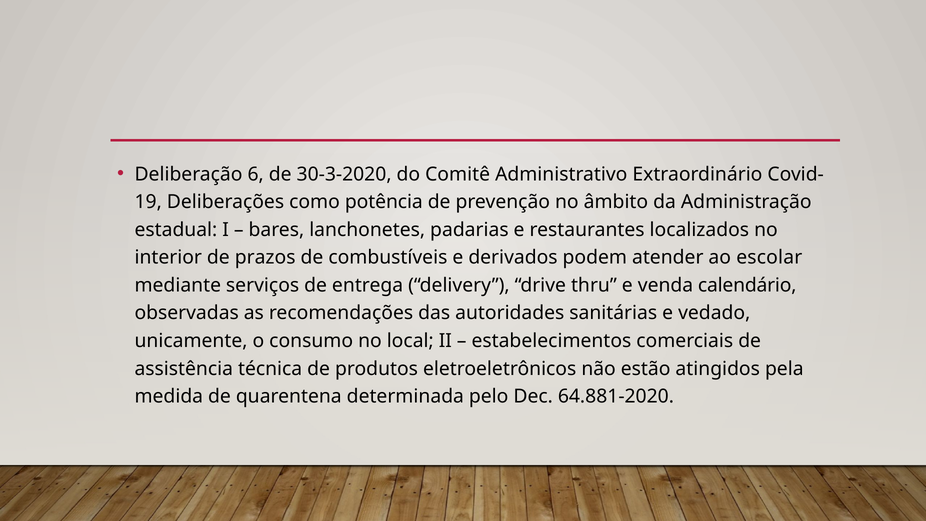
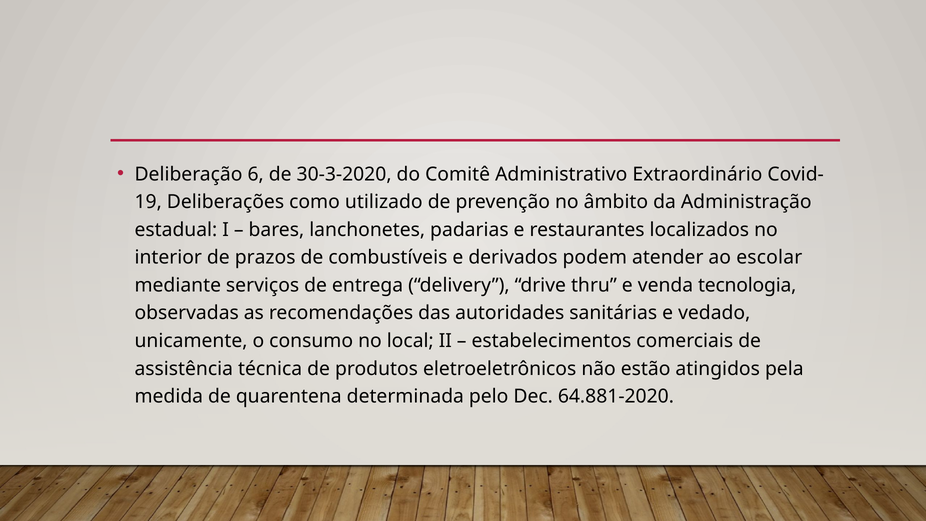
potência: potência -> utilizado
calendário: calendário -> tecnologia
